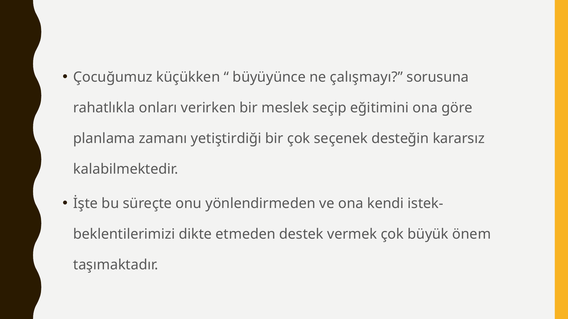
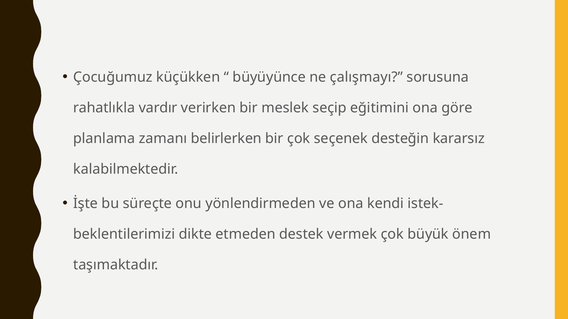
onları: onları -> vardır
yetiştirdiği: yetiştirdiği -> belirlerken
